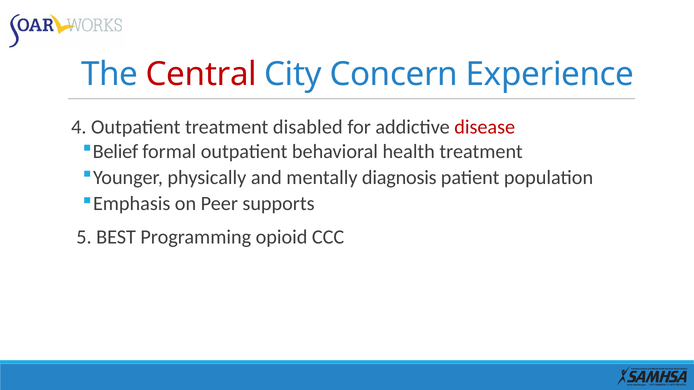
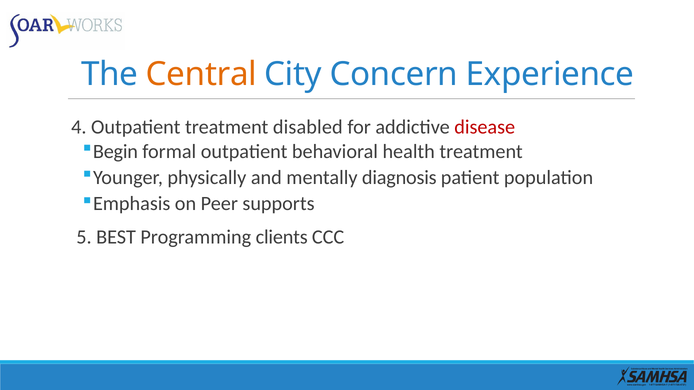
Central colour: red -> orange
Belief: Belief -> Begin
opioid: opioid -> clients
